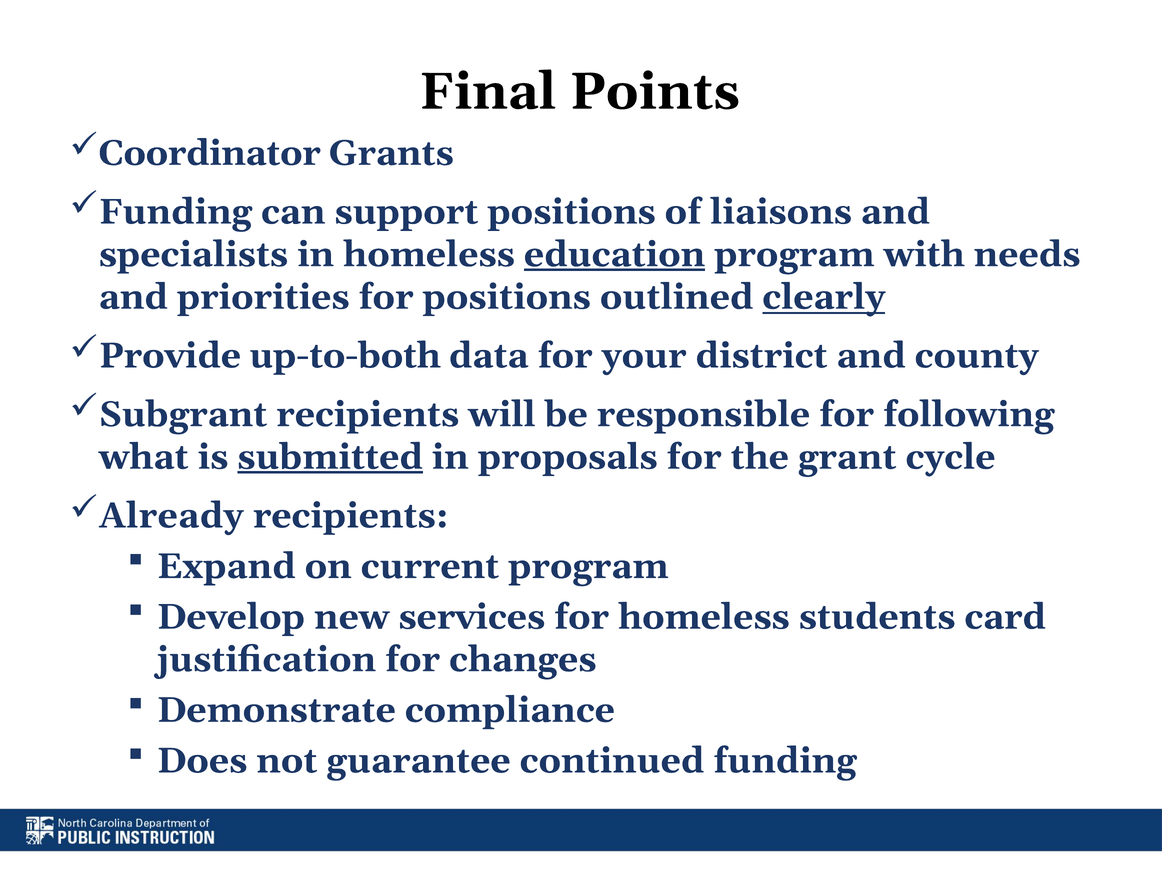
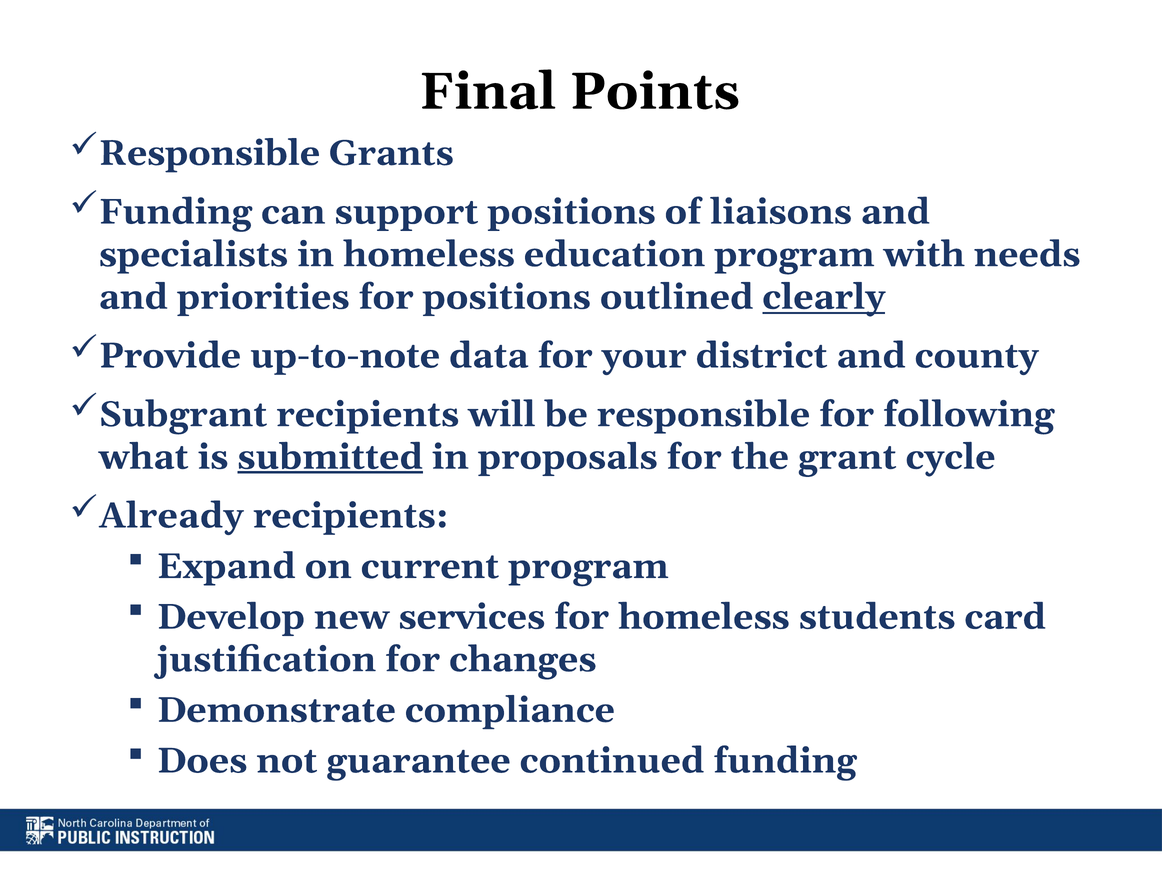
Coordinator at (210, 153): Coordinator -> Responsible
education underline: present -> none
up-to-both: up-to-both -> up-to-note
